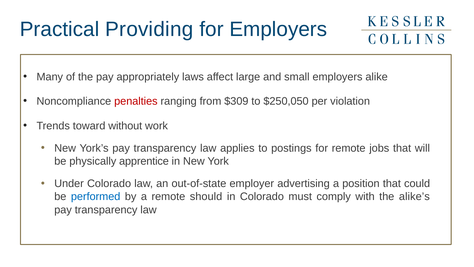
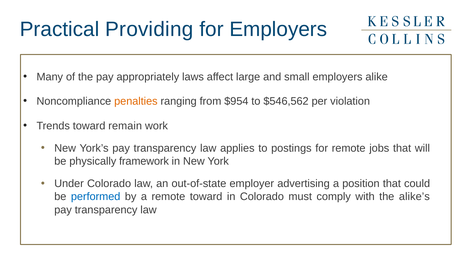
penalties colour: red -> orange
$309: $309 -> $954
$250,050: $250,050 -> $546,562
without: without -> remain
apprentice: apprentice -> framework
remote should: should -> toward
